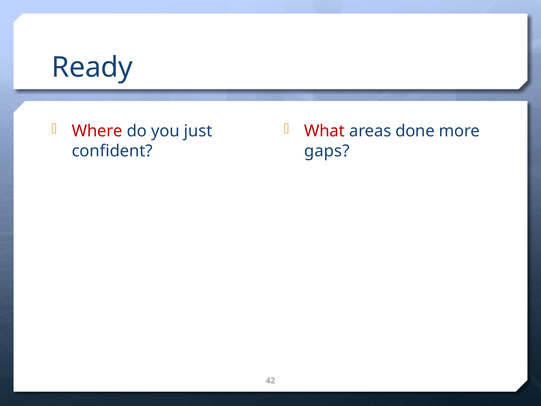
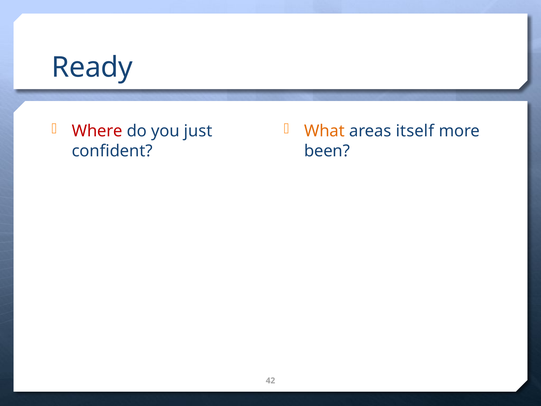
What colour: red -> orange
done: done -> itself
gaps: gaps -> been
